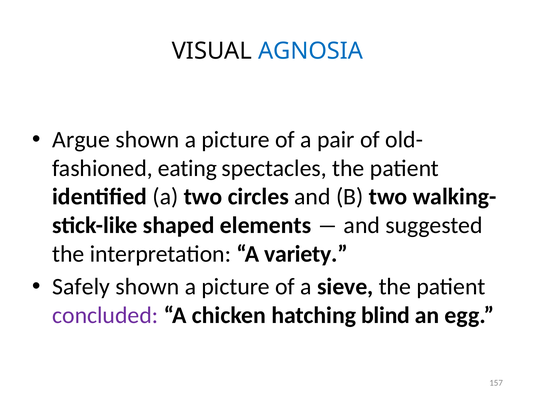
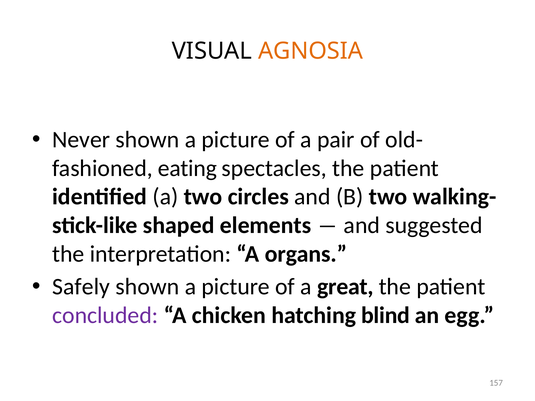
AGNOSIA colour: blue -> orange
Argue: Argue -> Never
variety: variety -> organs
sieve: sieve -> great
